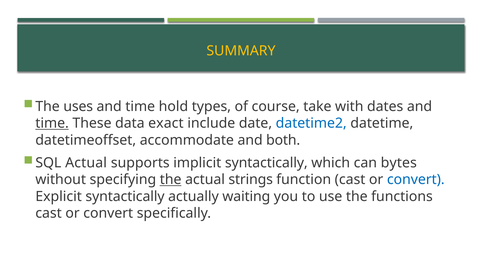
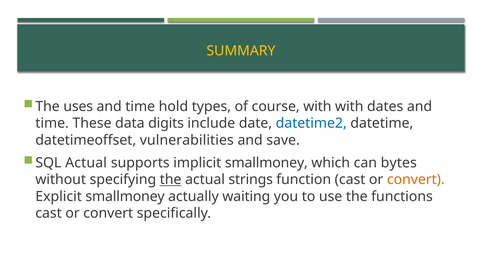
course take: take -> with
time at (52, 123) underline: present -> none
exact: exact -> digits
accommodate: accommodate -> vulnerabilities
both: both -> save
implicit syntactically: syntactically -> smallmoney
convert at (416, 180) colour: blue -> orange
Explicit syntactically: syntactically -> smallmoney
